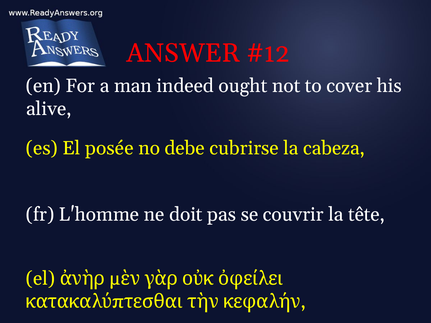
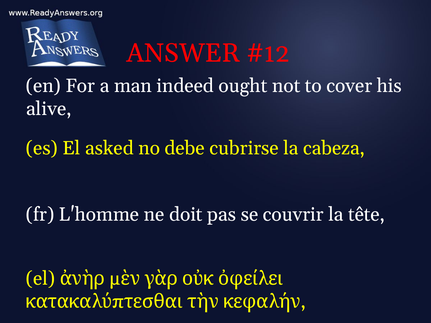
posée: posée -> asked
